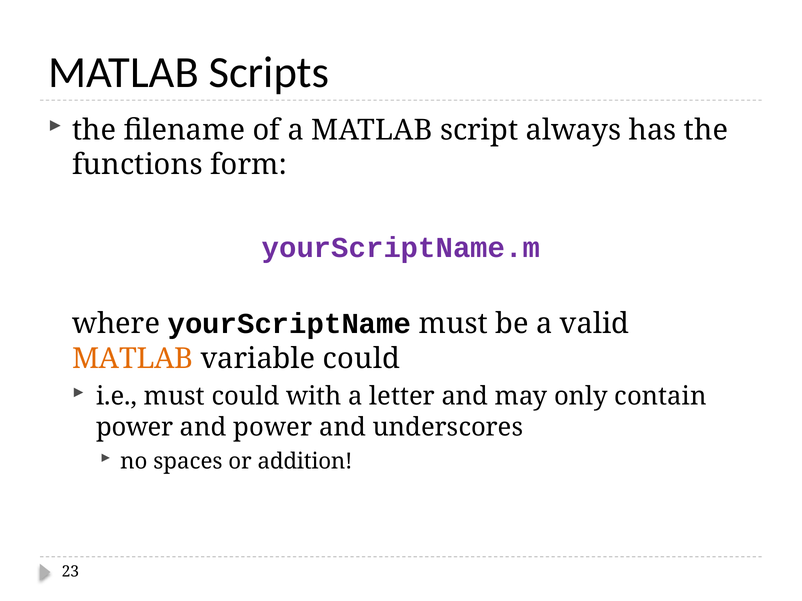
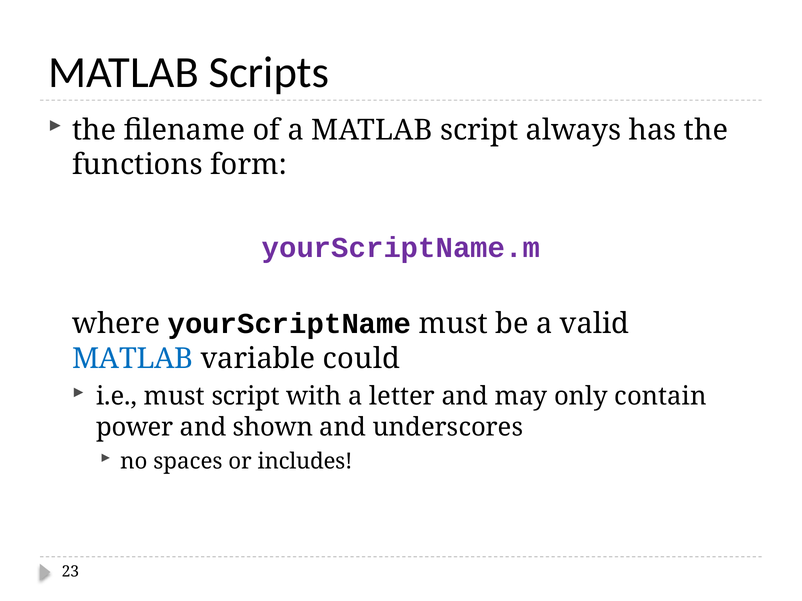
MATLAB at (133, 359) colour: orange -> blue
must could: could -> script
and power: power -> shown
addition: addition -> includes
